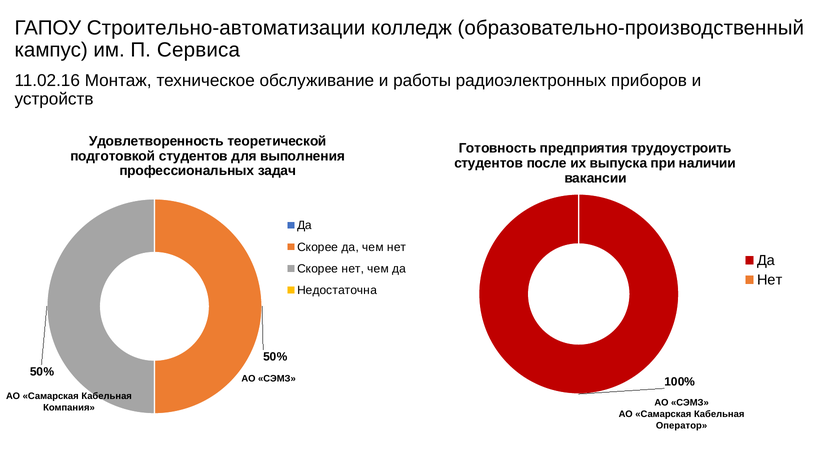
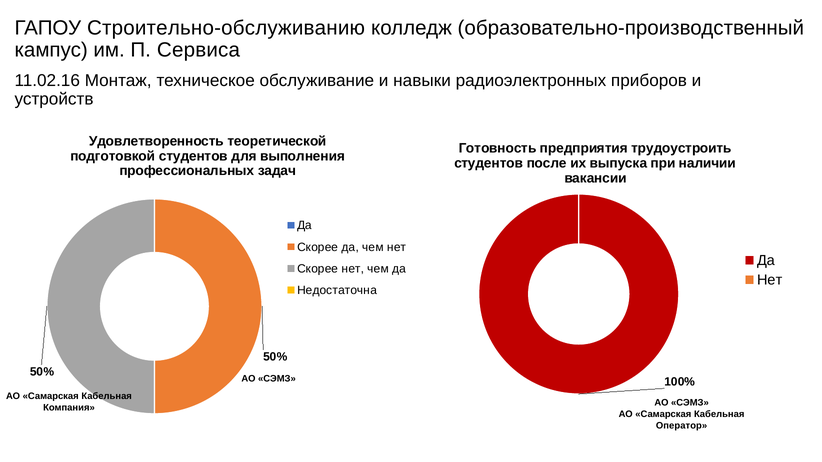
Строительно-автоматизации: Строительно-автоматизации -> Строительно-обслуживанию
работы: работы -> навыки
